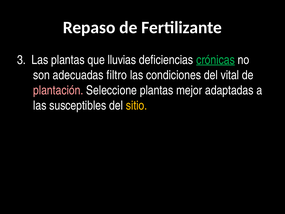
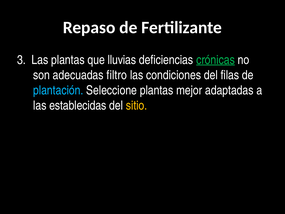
vital: vital -> filas
plantación colour: pink -> light blue
susceptibles: susceptibles -> establecidas
